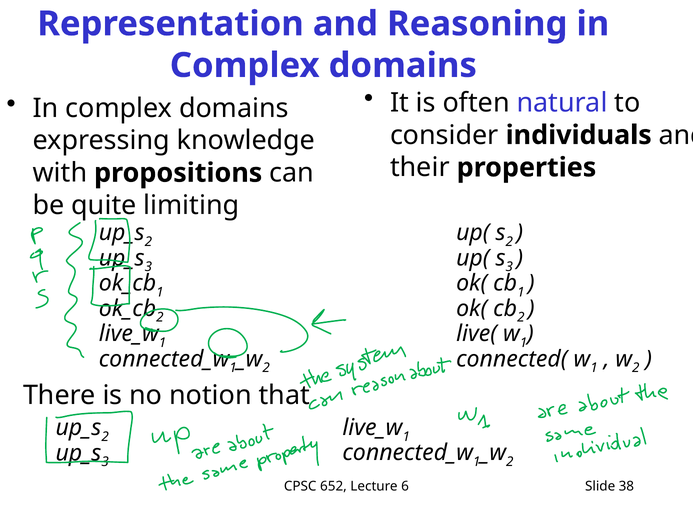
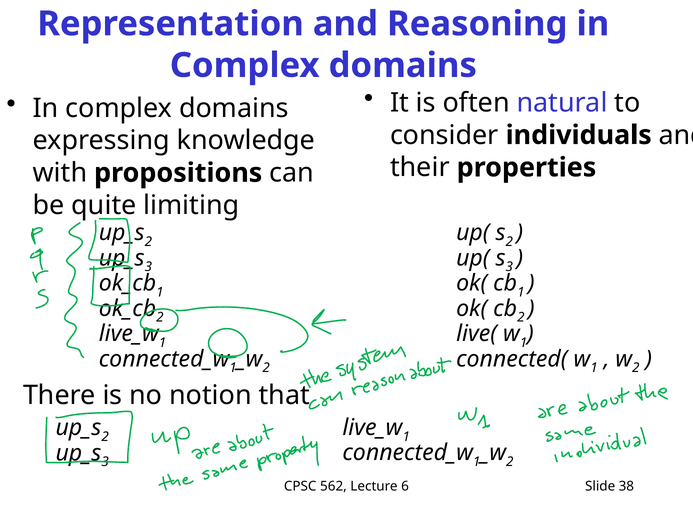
652: 652 -> 562
